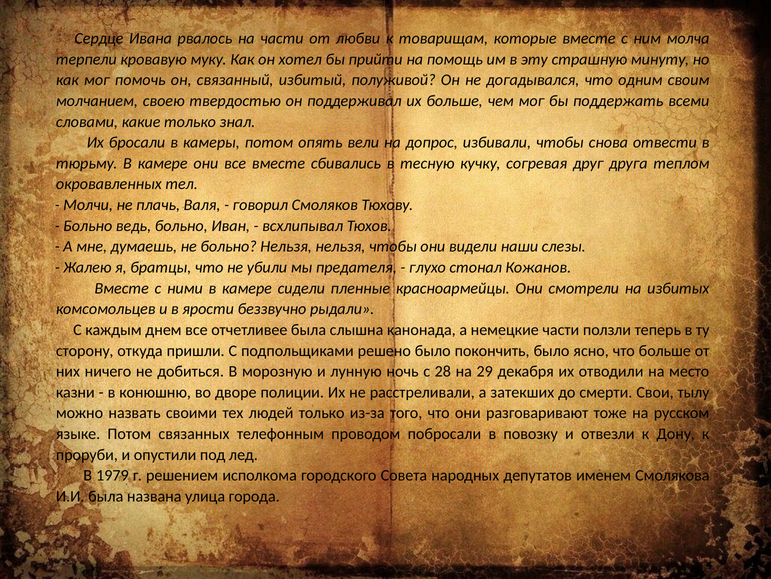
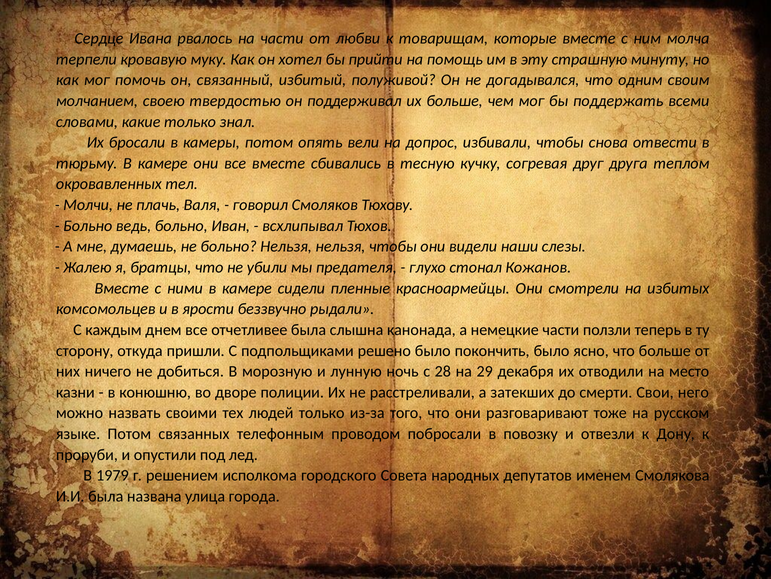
тылу: тылу -> него
